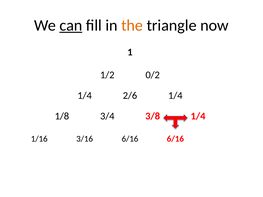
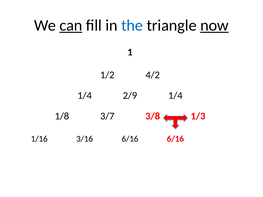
the colour: orange -> blue
now underline: none -> present
0/2: 0/2 -> 4/2
2/6: 2/6 -> 2/9
3/4: 3/4 -> 3/7
3/8 1/4: 1/4 -> 1/3
